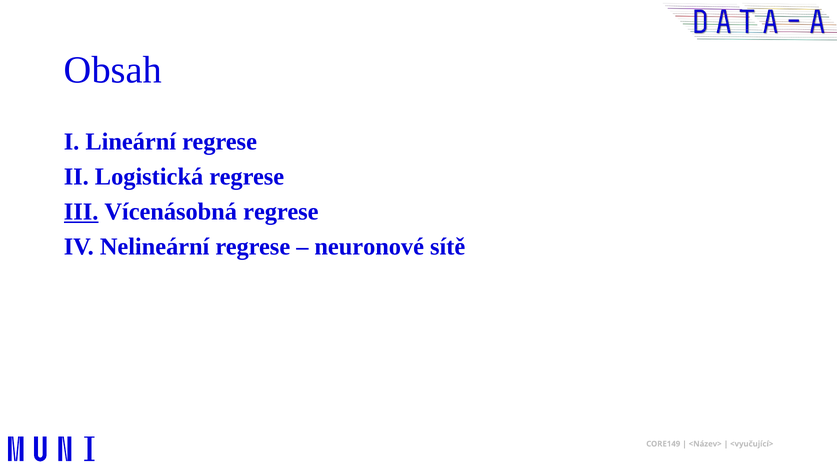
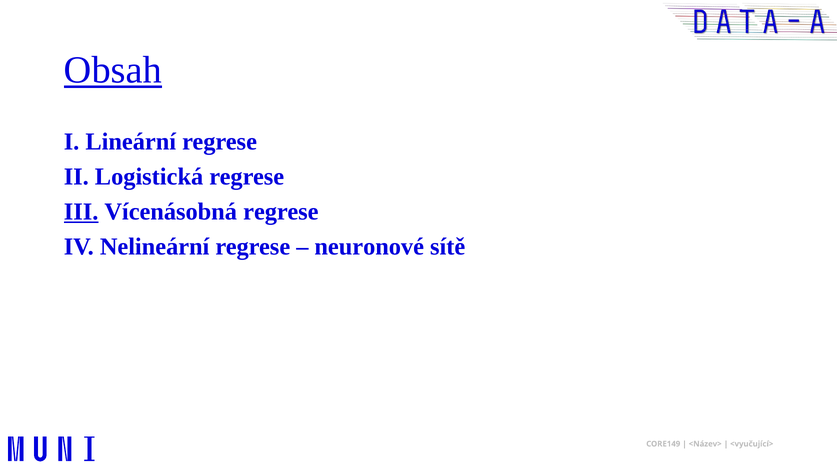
Obsah underline: none -> present
